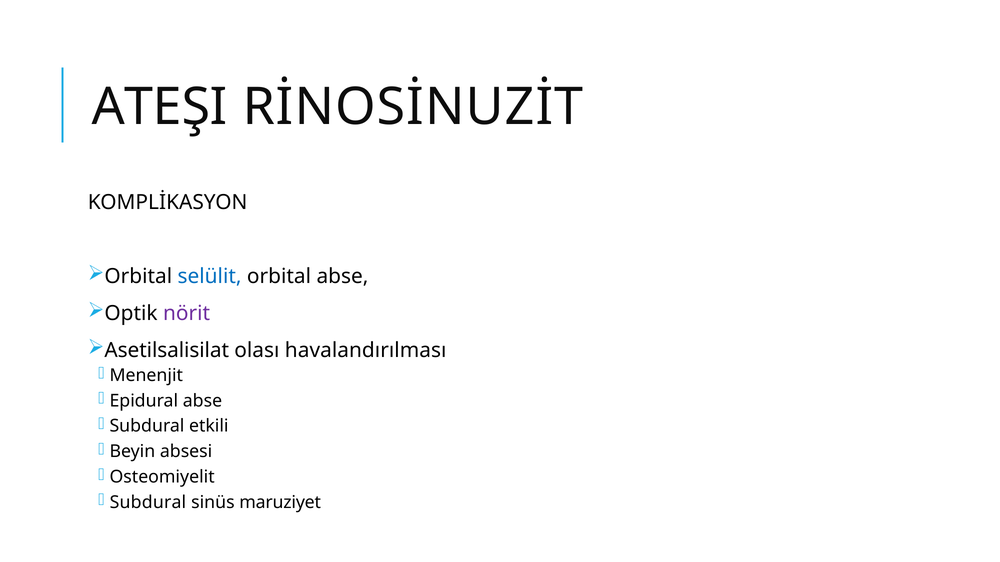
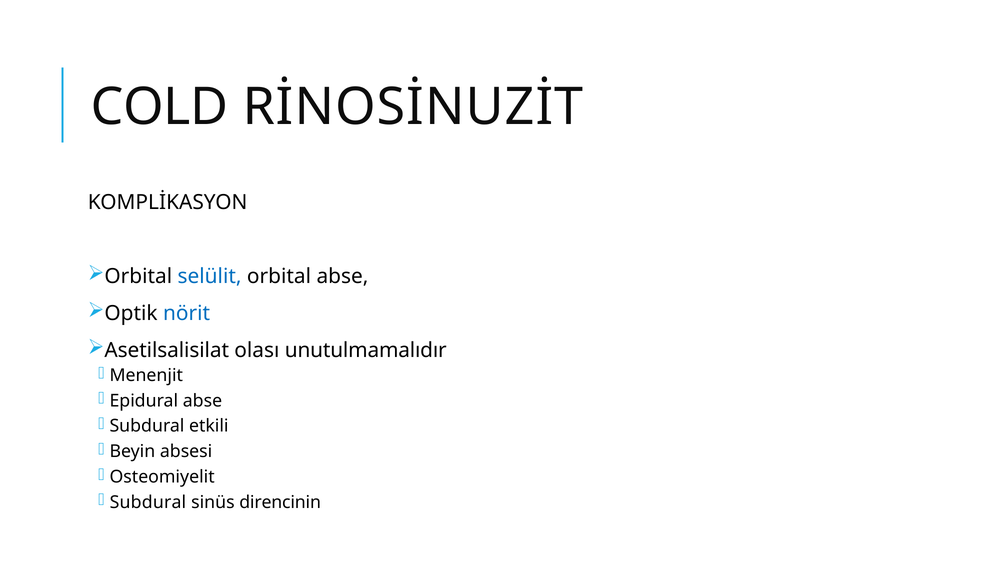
ATEŞI: ATEŞI -> COLD
nörit colour: purple -> blue
havalandırılması: havalandırılması -> unutulmamalıdır
maruziyet: maruziyet -> direncinin
